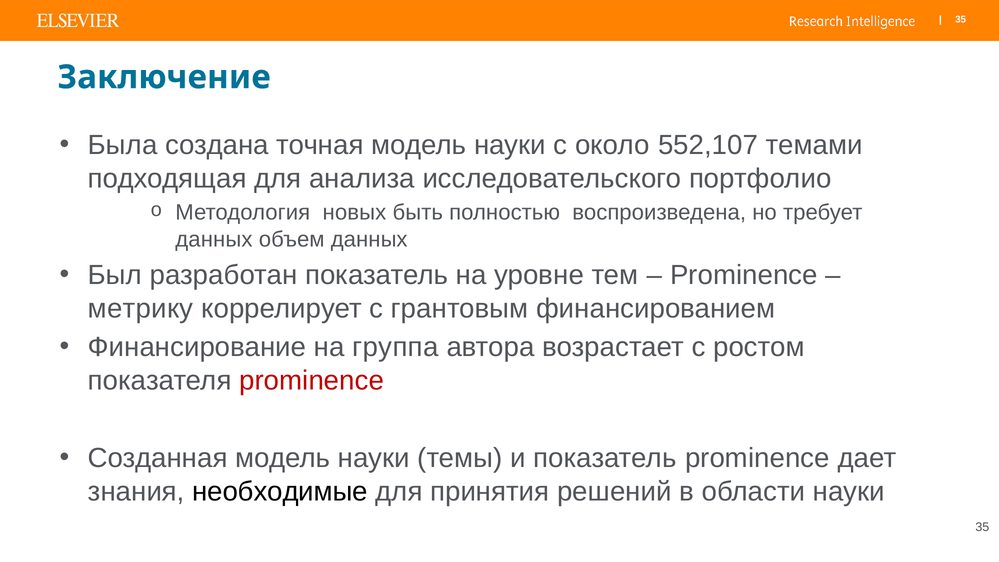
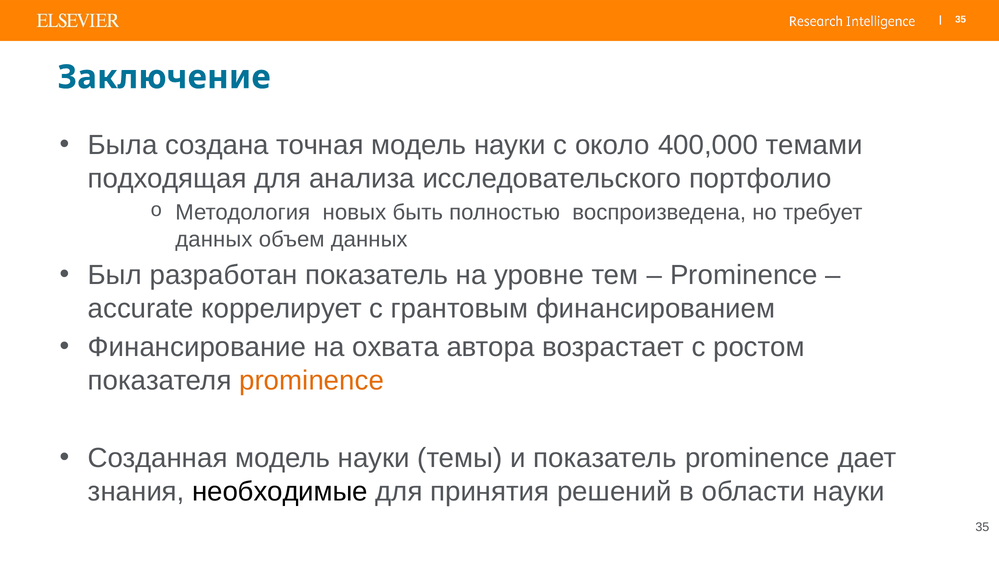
552,107: 552,107 -> 400,000
метрику: метрику -> accurate
группа: группа -> охвата
prominence at (312, 381) colour: red -> orange
